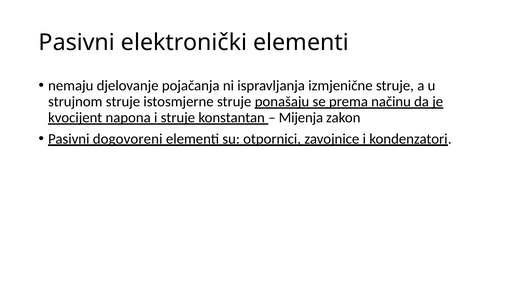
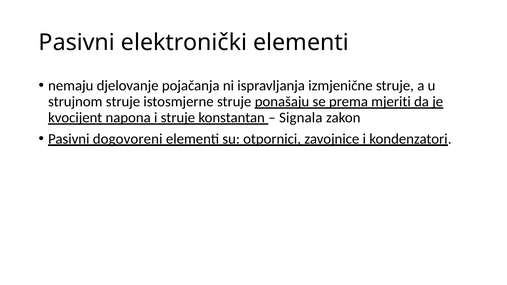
načinu: načinu -> mjeriti
Mijenja: Mijenja -> Signala
